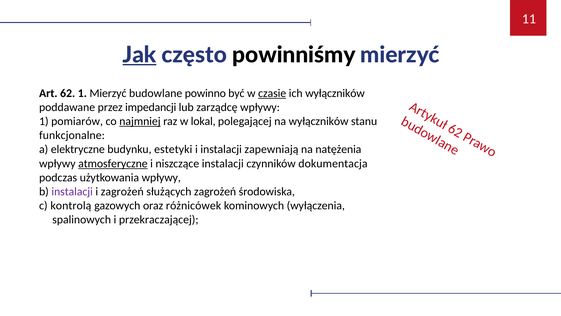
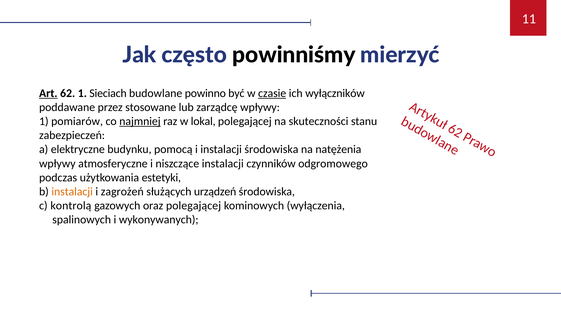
Jak underline: present -> none
Art underline: none -> present
1 Mierzyć: Mierzyć -> Sieciach
impedancji: impedancji -> stosowane
na wyłączników: wyłączników -> skuteczności
funkcjonalne: funkcjonalne -> zabezpieczeń
estetyki: estetyki -> pomocą
instalacji zapewniają: zapewniają -> środowiska
atmosferyczne underline: present -> none
dokumentacja: dokumentacja -> odgromowego
użytkowania wpływy: wpływy -> estetyki
instalacji at (72, 191) colour: purple -> orange
służących zagrożeń: zagrożeń -> urządzeń
oraz różnicówek: różnicówek -> polegającej
przekraczającej: przekraczającej -> wykonywanych
